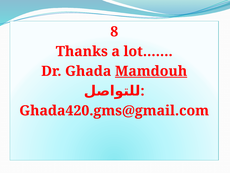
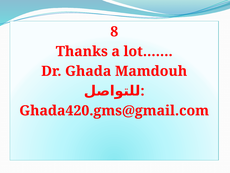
Mamdouh underline: present -> none
